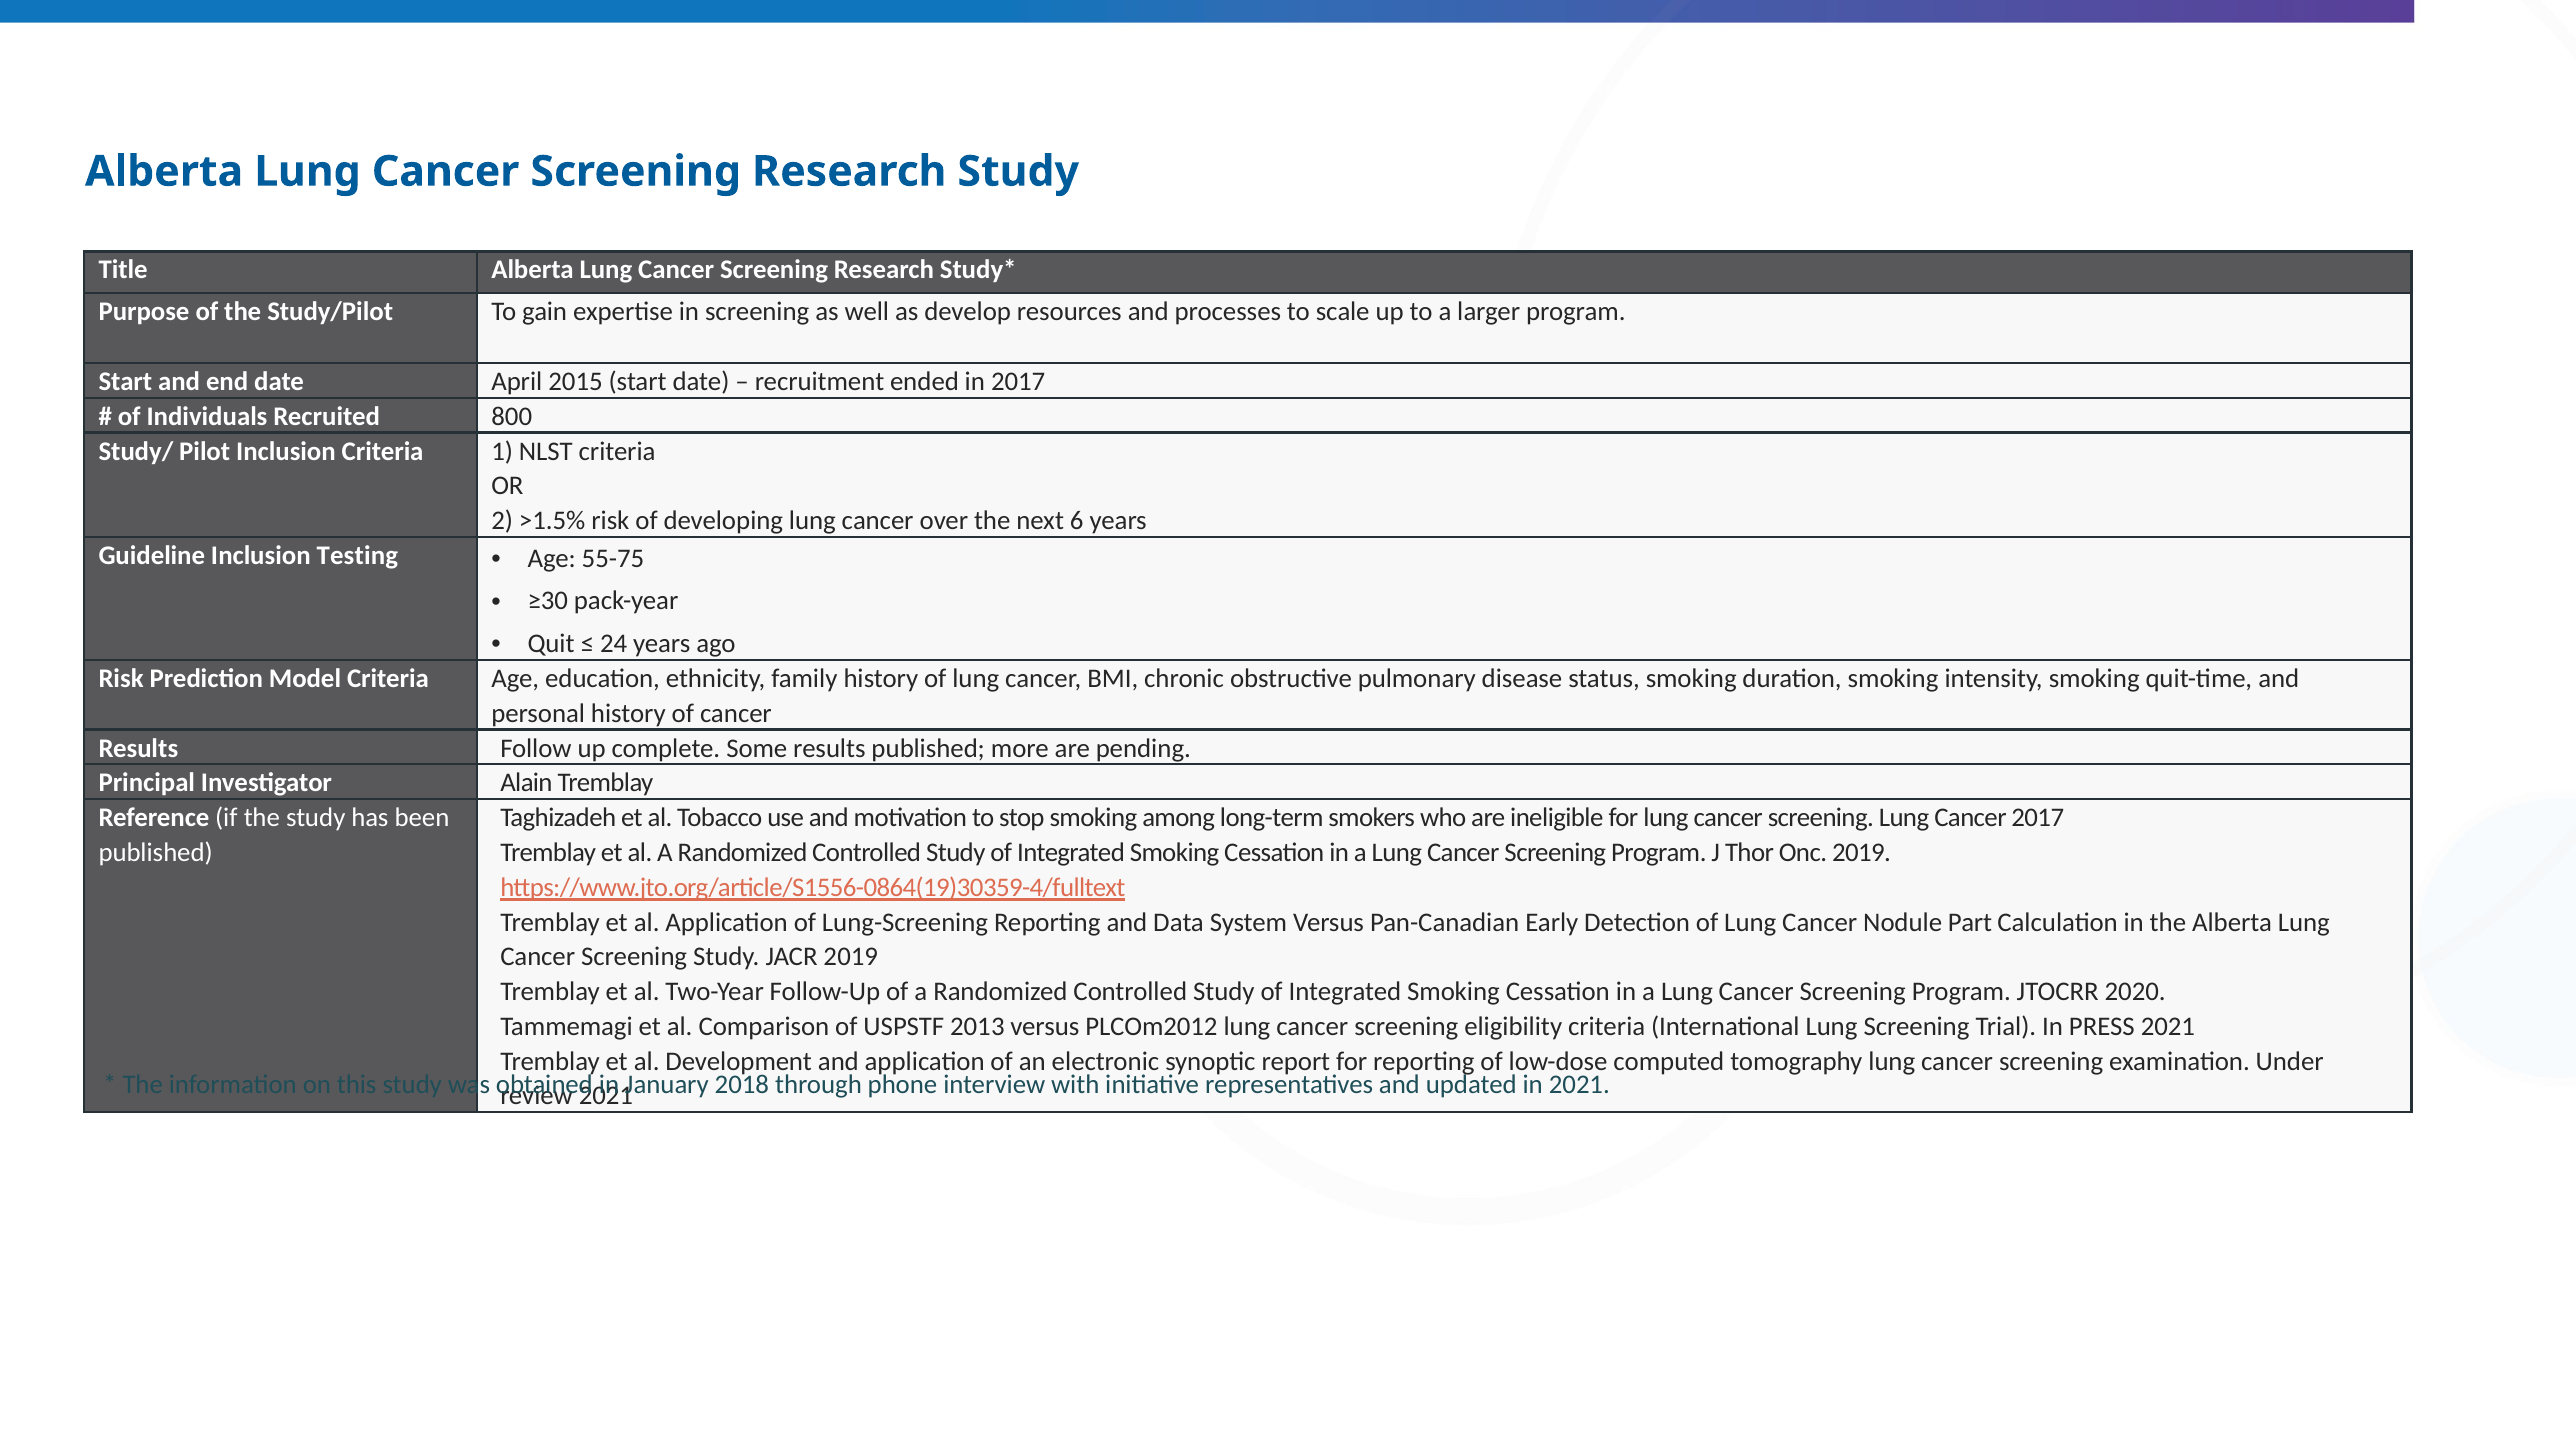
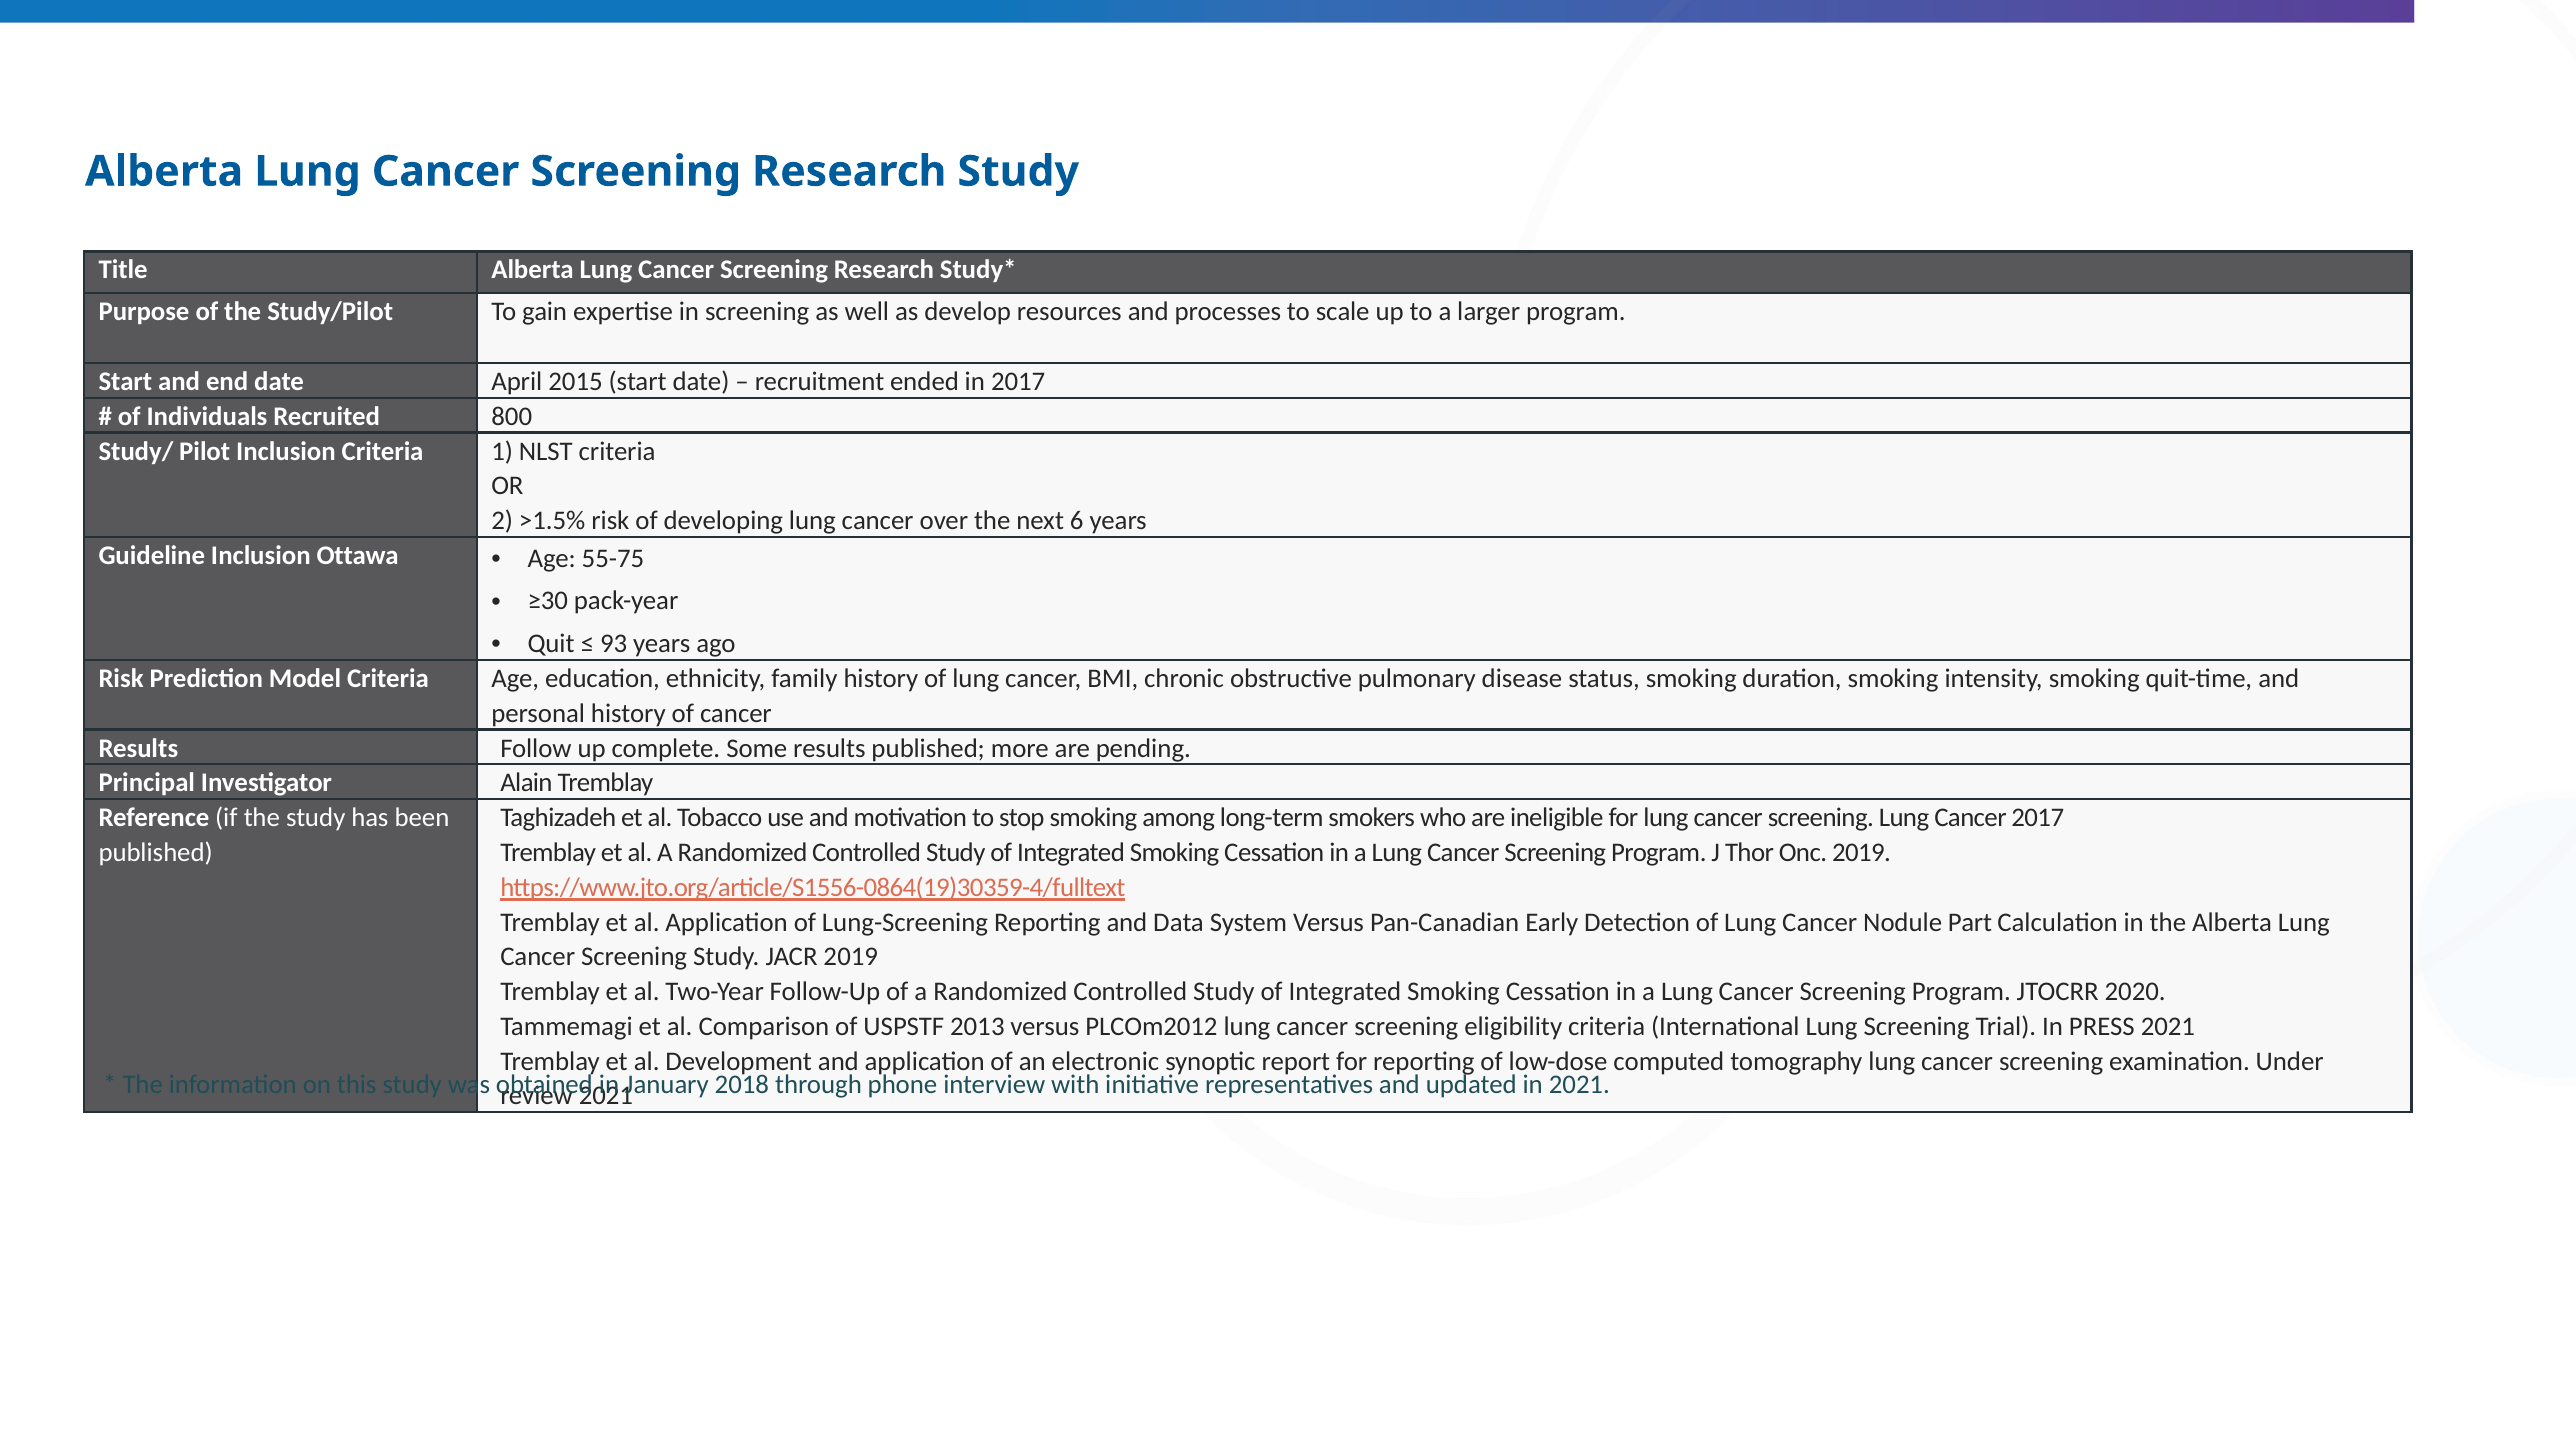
Testing: Testing -> Ottawa
24: 24 -> 93
